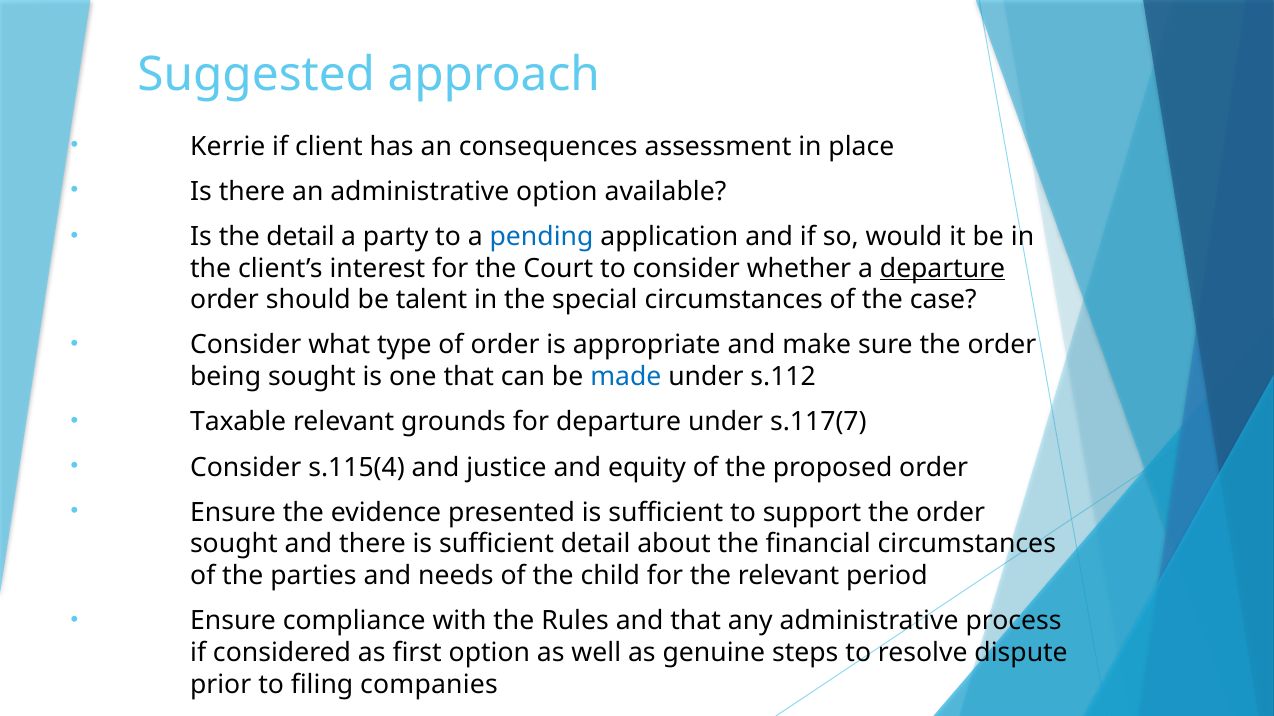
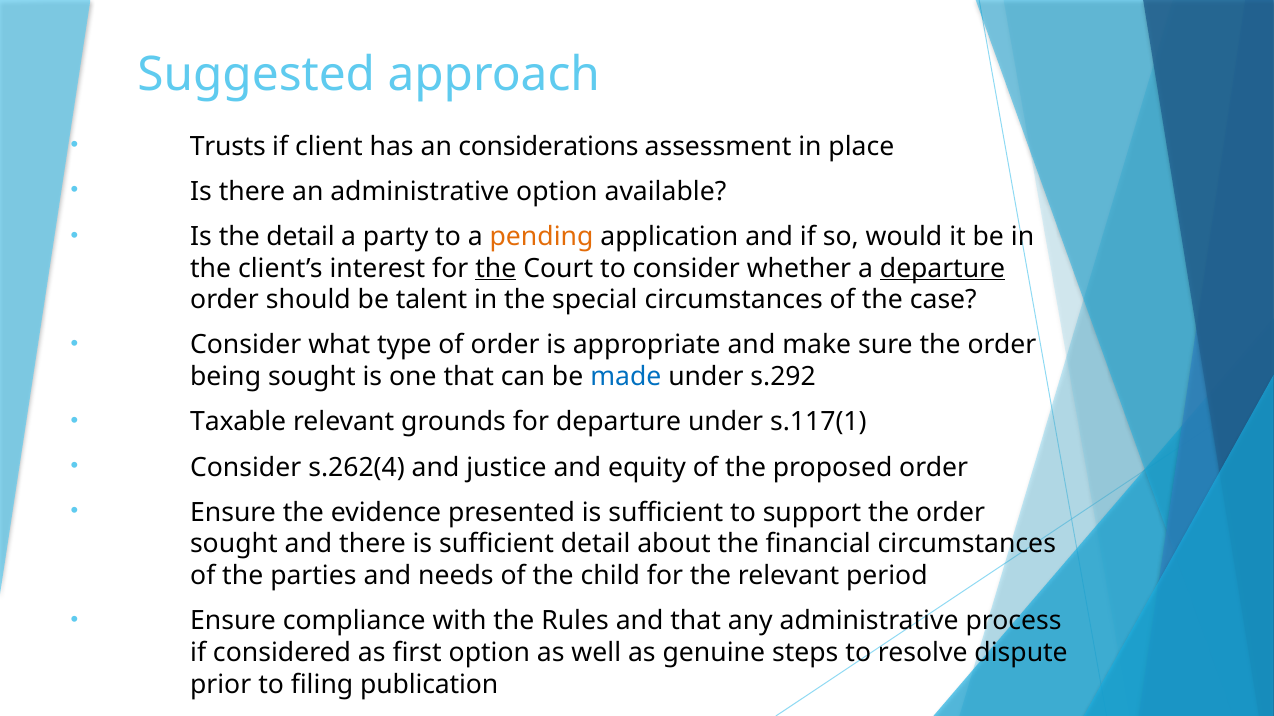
Kerrie: Kerrie -> Trusts
consequences: consequences -> considerations
pending colour: blue -> orange
the at (496, 269) underline: none -> present
s.112: s.112 -> s.292
s.117(7: s.117(7 -> s.117(1
s.115(4: s.115(4 -> s.262(4
companies: companies -> publication
